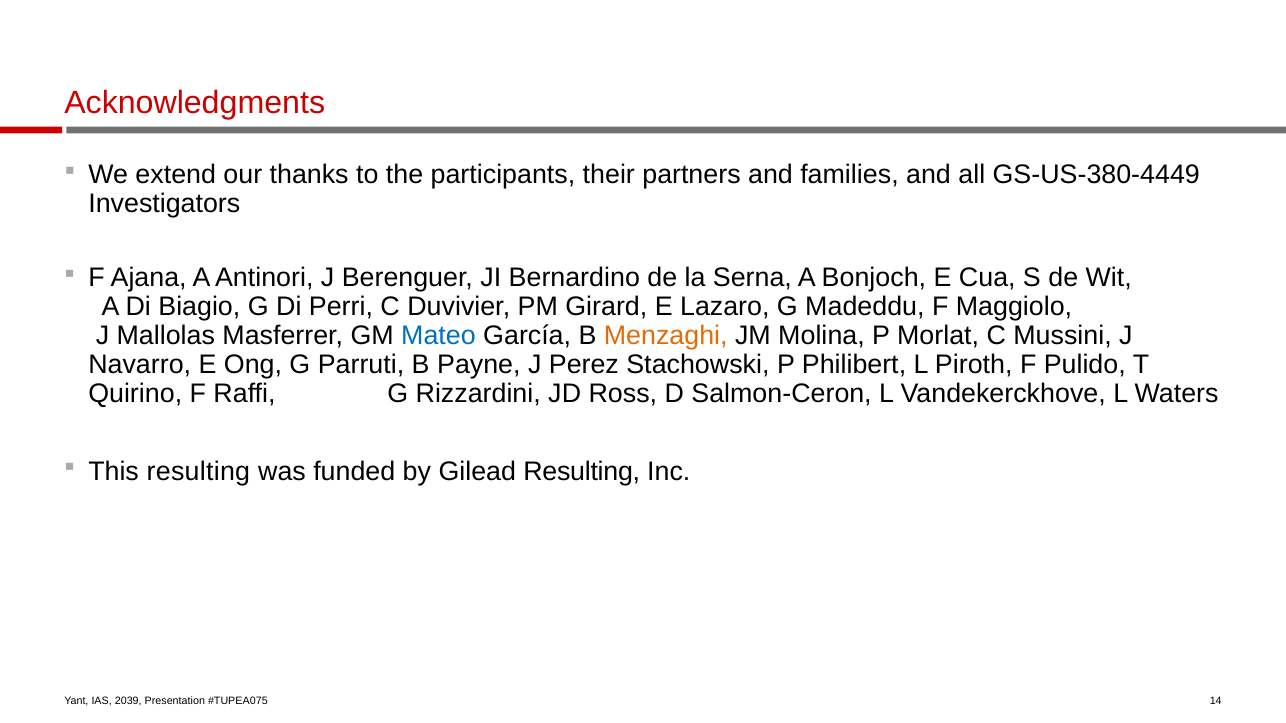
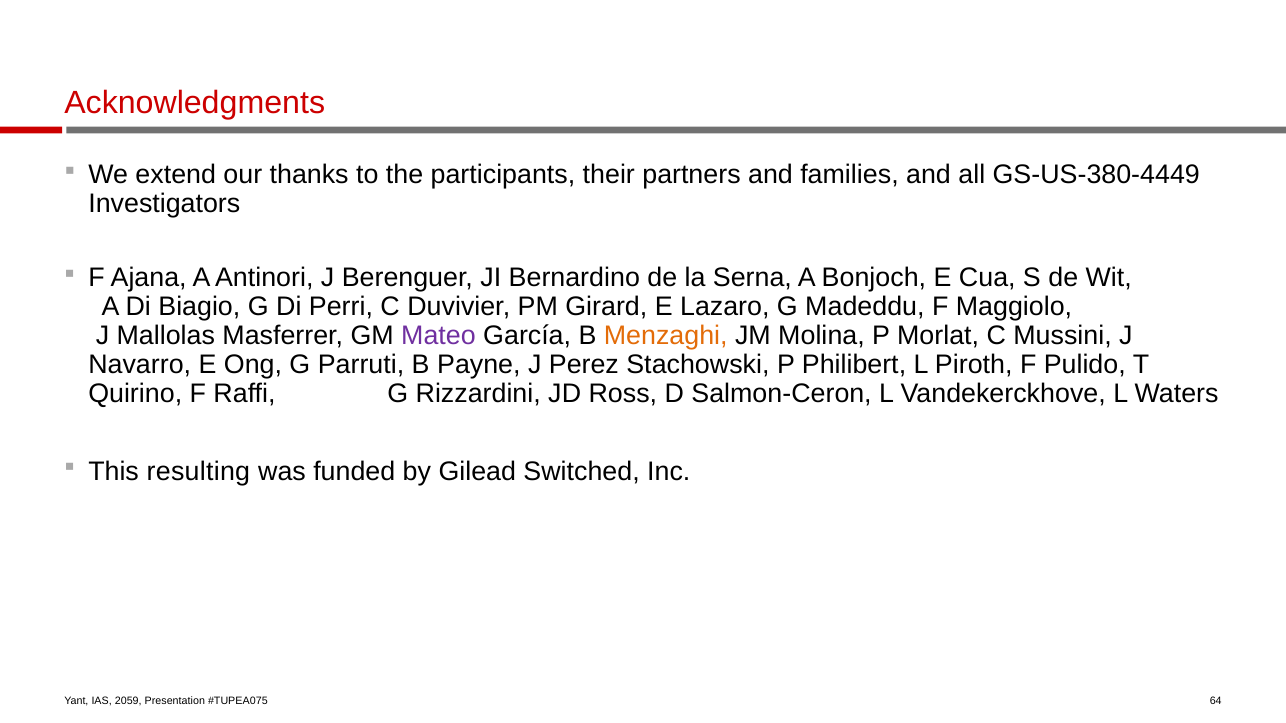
Mateo colour: blue -> purple
Gilead Resulting: Resulting -> Switched
2039: 2039 -> 2059
14: 14 -> 64
